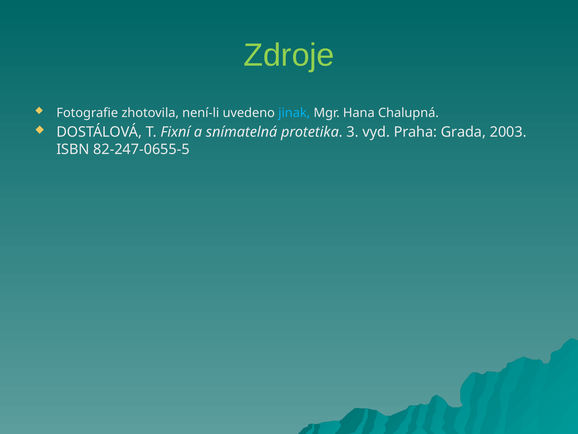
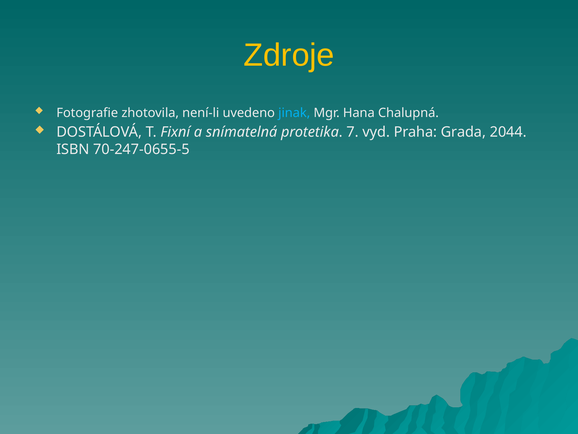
Zdroje colour: light green -> yellow
3: 3 -> 7
2003: 2003 -> 2044
82-247-0655-5: 82-247-0655-5 -> 70-247-0655-5
